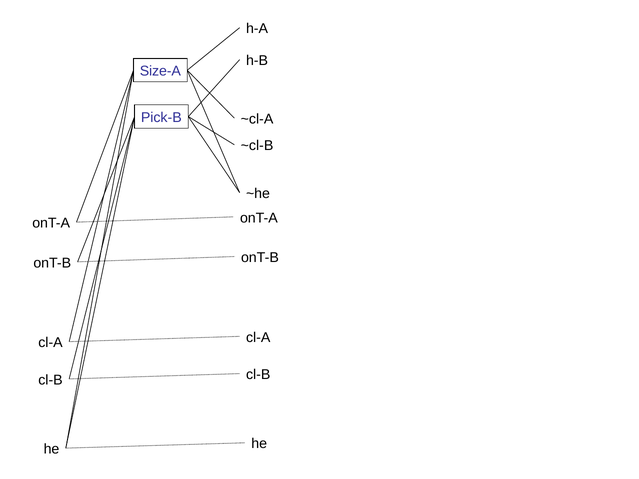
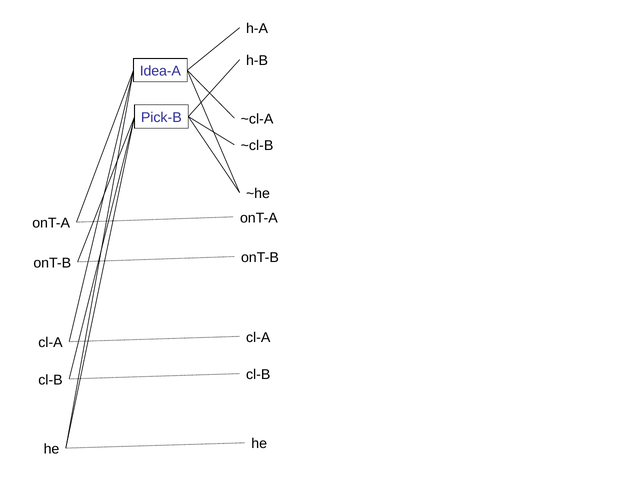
Size-A: Size-A -> Idea-A
